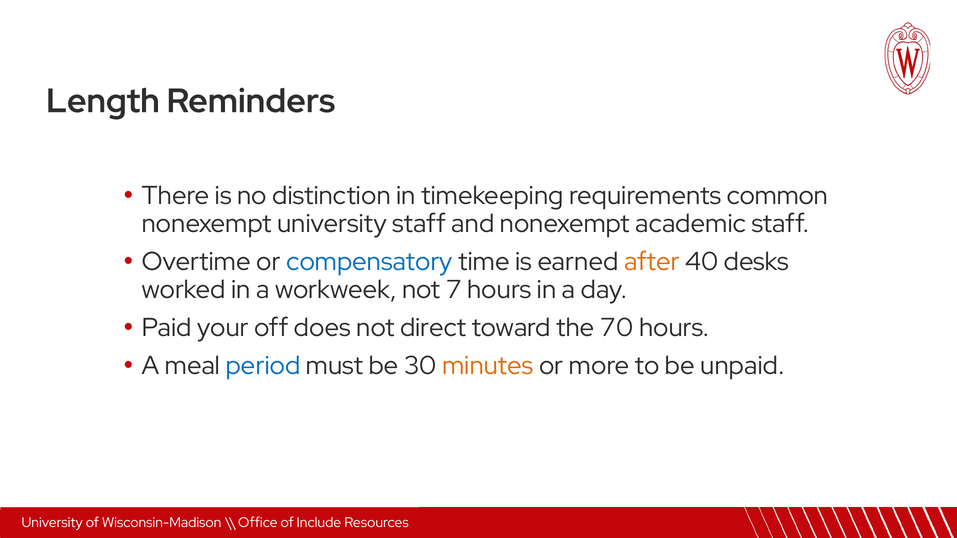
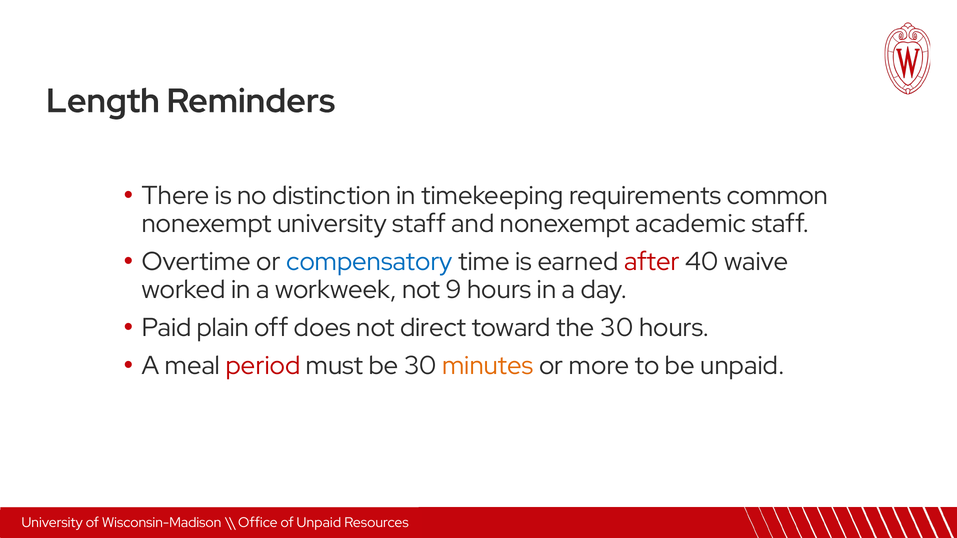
after colour: orange -> red
desks: desks -> waive
7: 7 -> 9
your: your -> plain
the 70: 70 -> 30
period colour: blue -> red
of Include: Include -> Unpaid
